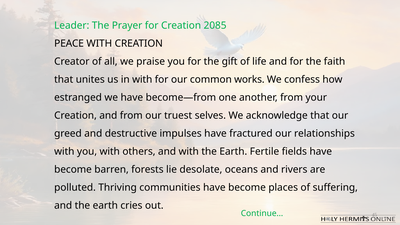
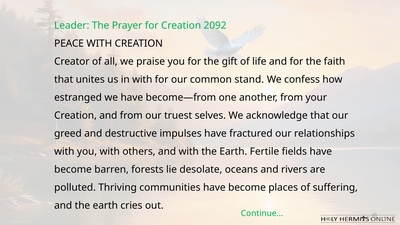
2085: 2085 -> 2092
works: works -> stand
